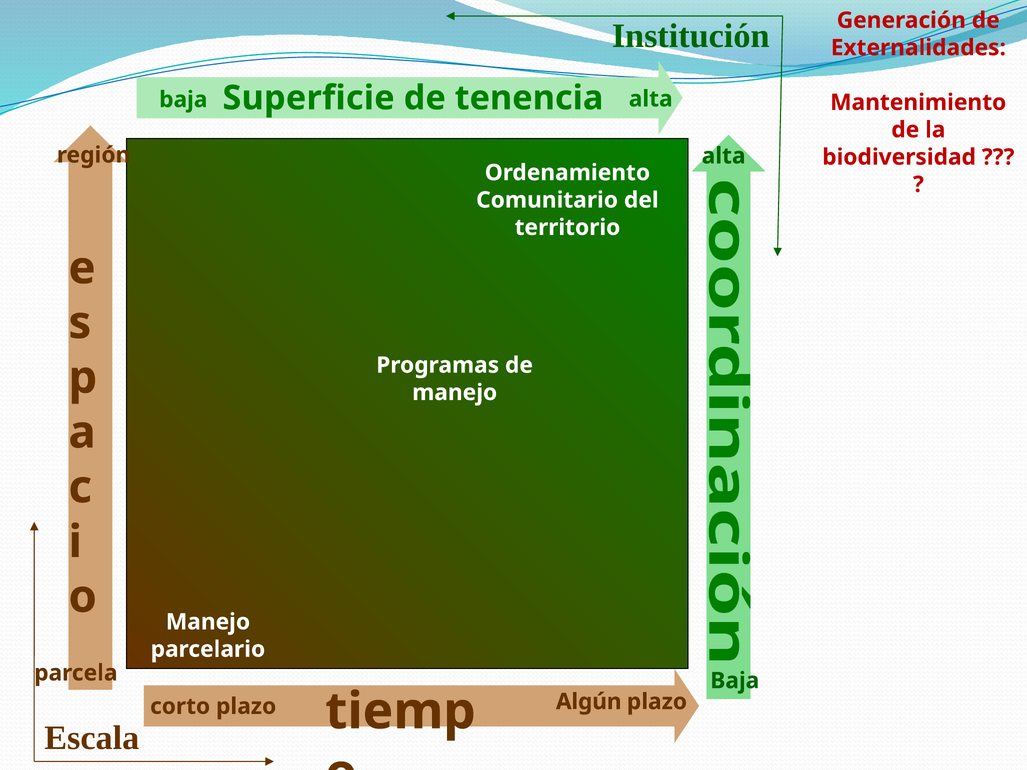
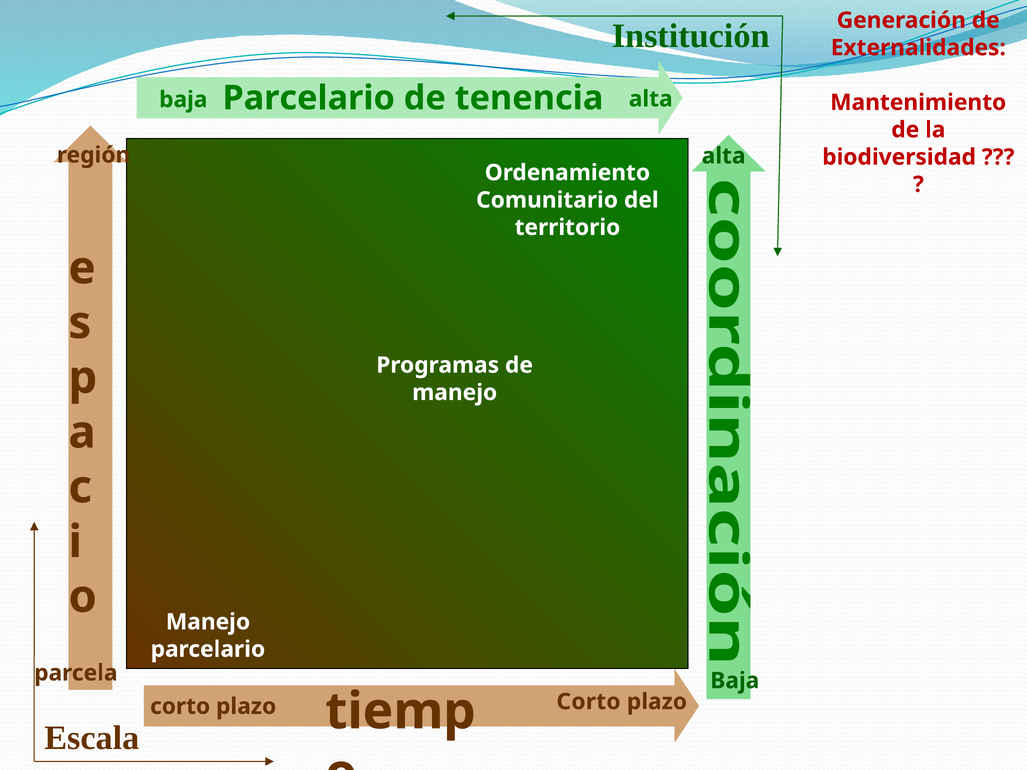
Superficie at (309, 98): Superficie -> Parcelario
Algún at (589, 702): Algún -> Corto
